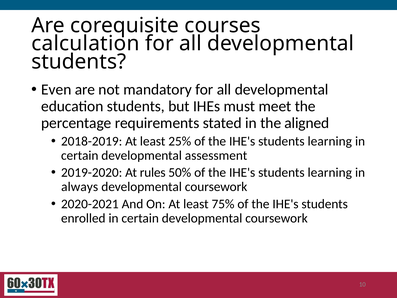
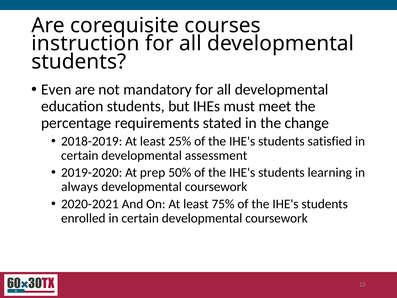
calculation: calculation -> instruction
aligned: aligned -> change
learning at (330, 141): learning -> satisfied
rules: rules -> prep
